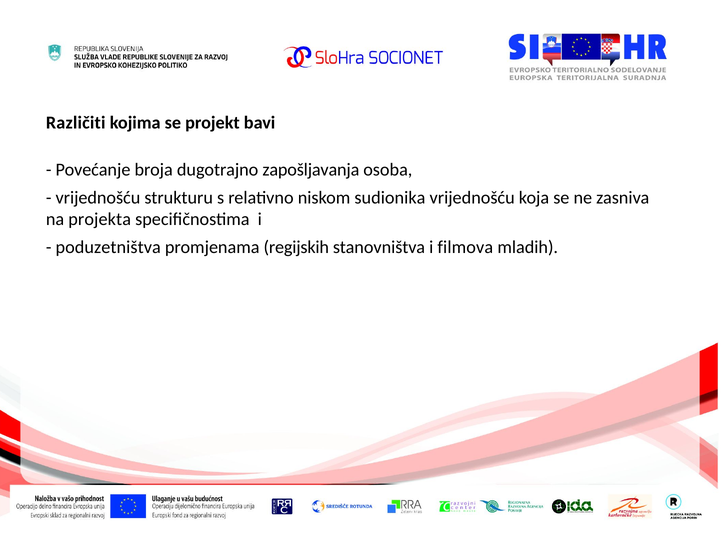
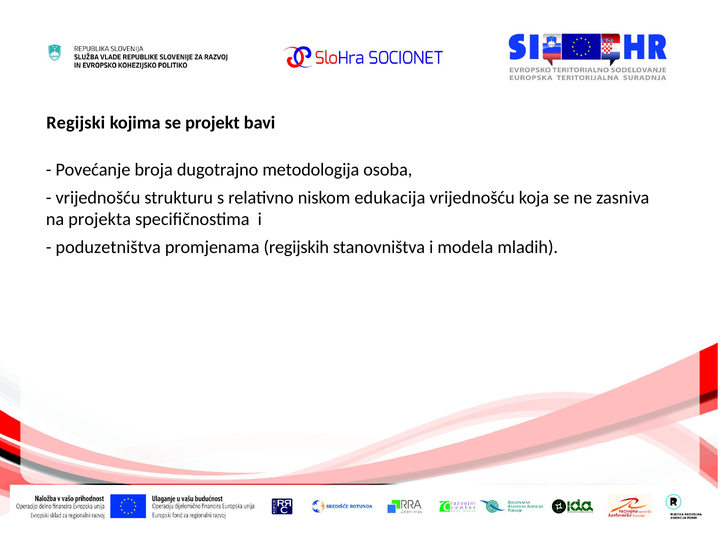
Različiti: Različiti -> Regijski
zapošljavanja: zapošljavanja -> metodologija
sudionika: sudionika -> edukacija
filmova: filmova -> modela
